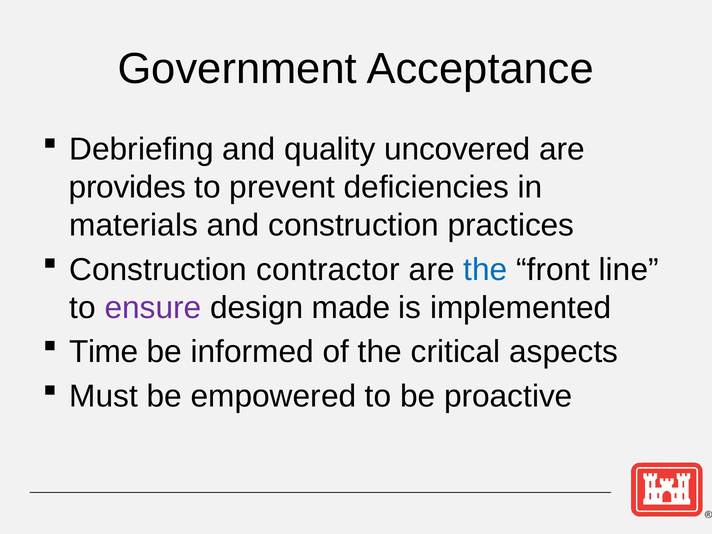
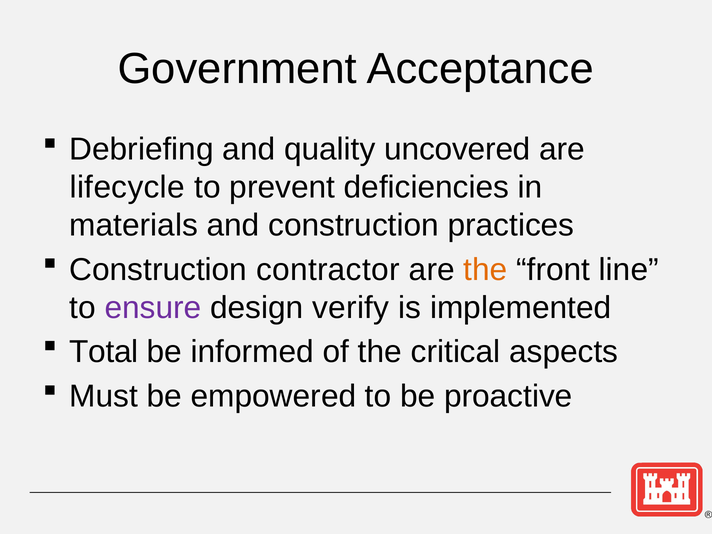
provides: provides -> lifecycle
the at (485, 270) colour: blue -> orange
made: made -> verify
Time: Time -> Total
